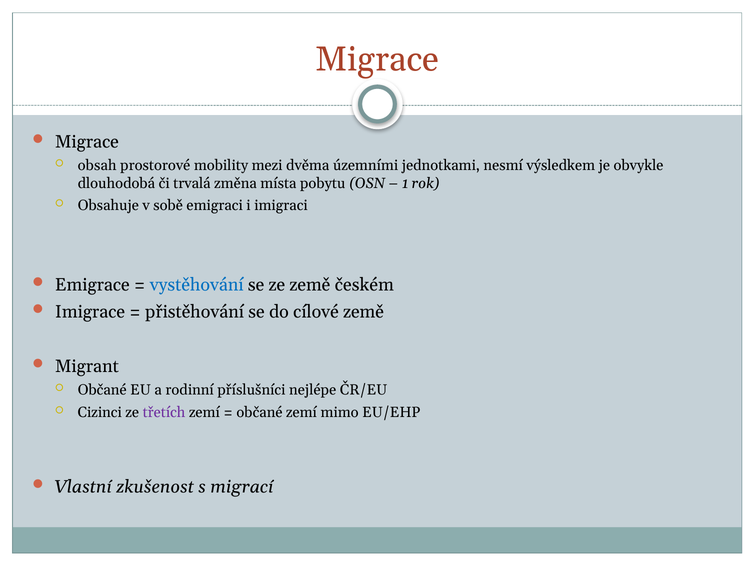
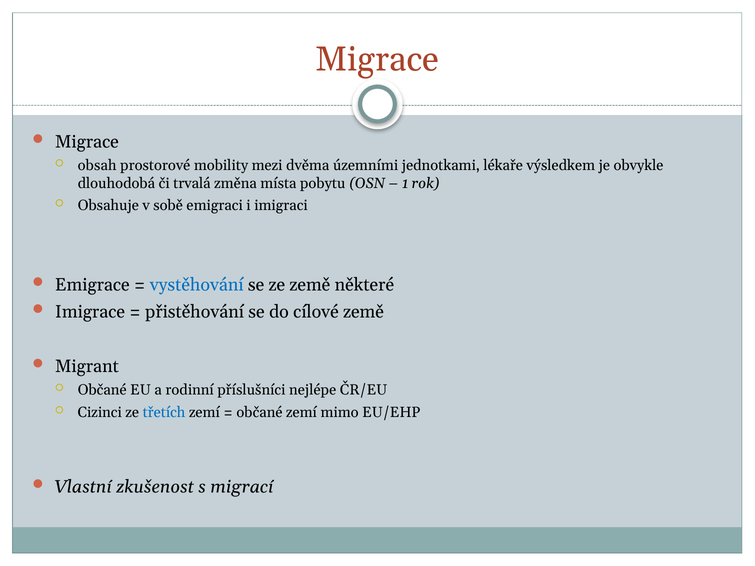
nesmí: nesmí -> lékaře
českém: českém -> některé
třetích colour: purple -> blue
